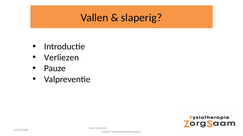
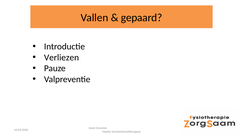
slaperig: slaperig -> gepaard
